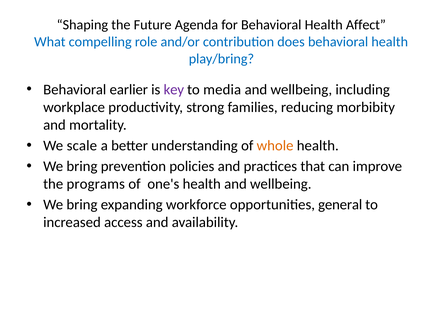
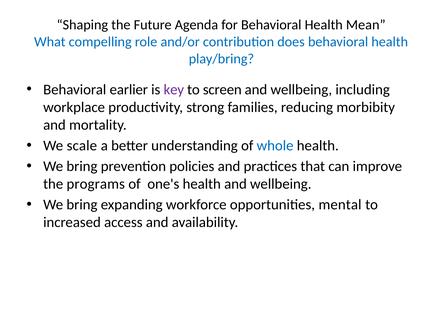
Affect: Affect -> Mean
media: media -> screen
whole colour: orange -> blue
general: general -> mental
